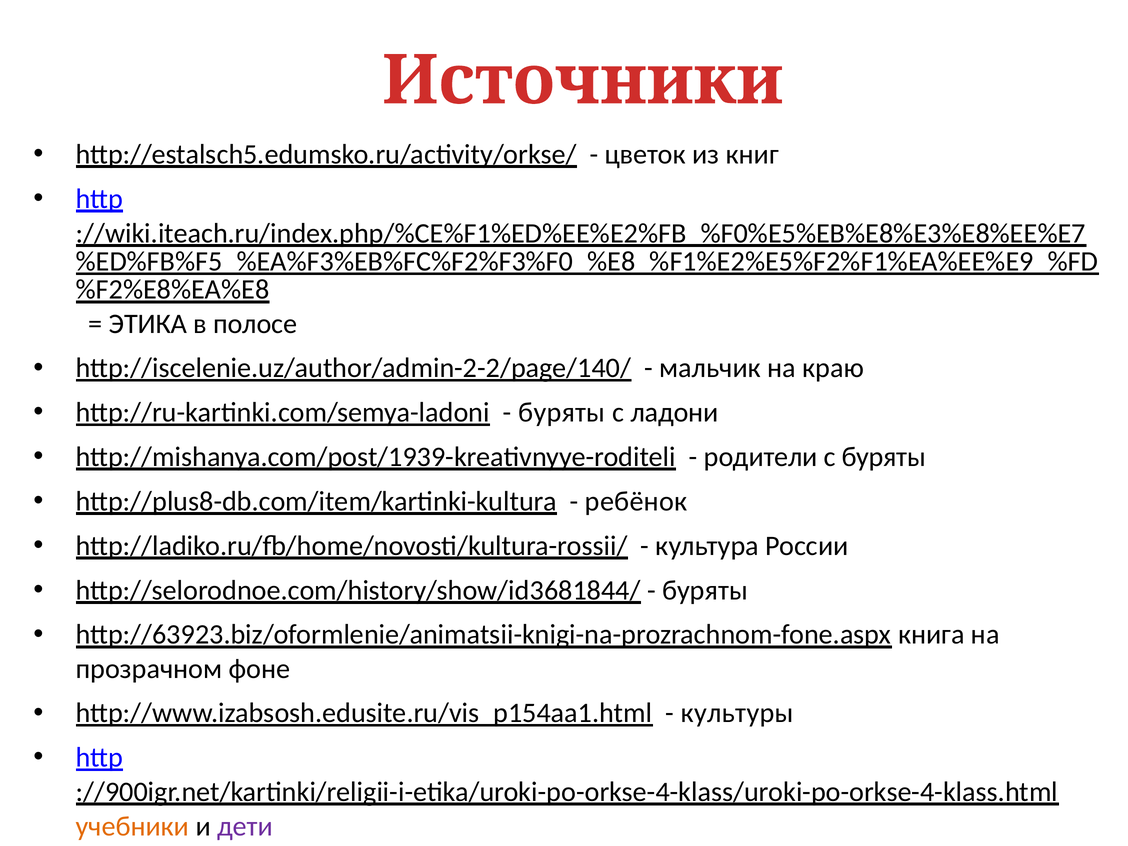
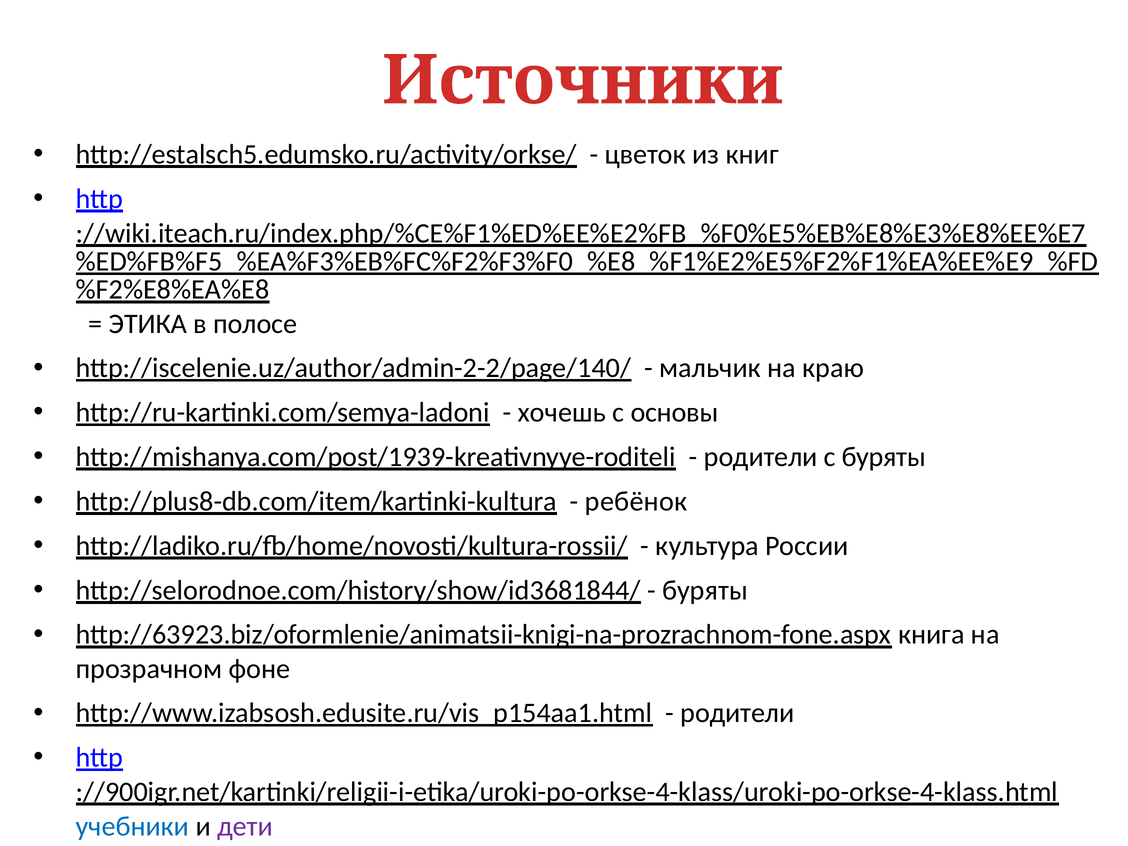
буряты at (562, 412): буряты -> хочешь
ладони: ладони -> основы
культуры at (737, 713): культуры -> родители
учебники colour: orange -> blue
